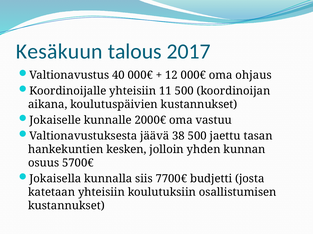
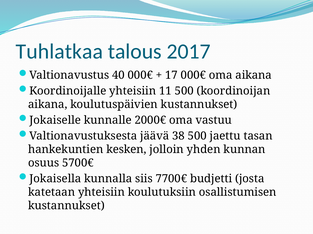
Kesäkuun: Kesäkuun -> Tuhlatkaa
12: 12 -> 17
oma ohjaus: ohjaus -> aikana
